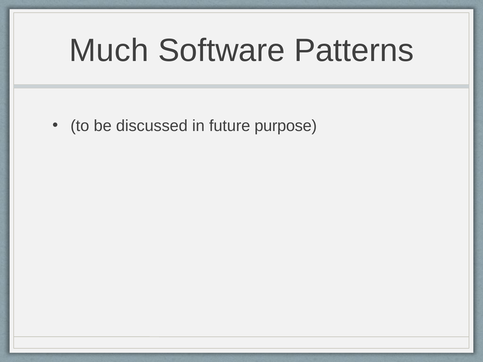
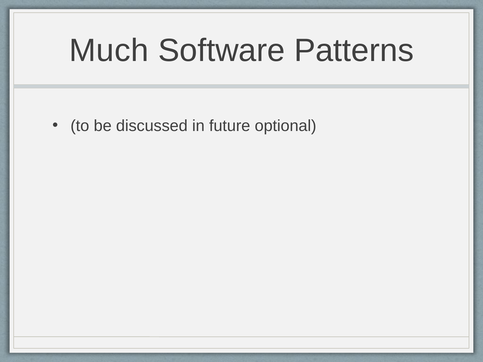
purpose: purpose -> optional
